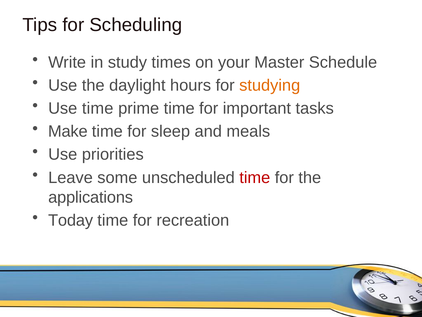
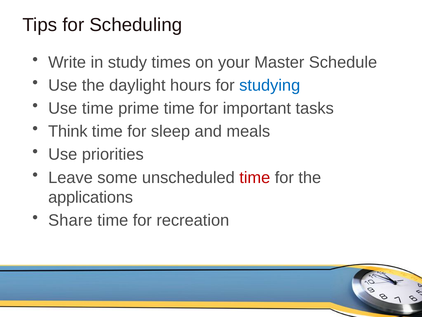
studying colour: orange -> blue
Make: Make -> Think
Today: Today -> Share
